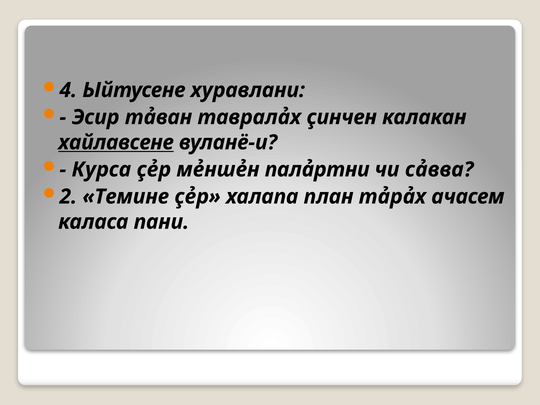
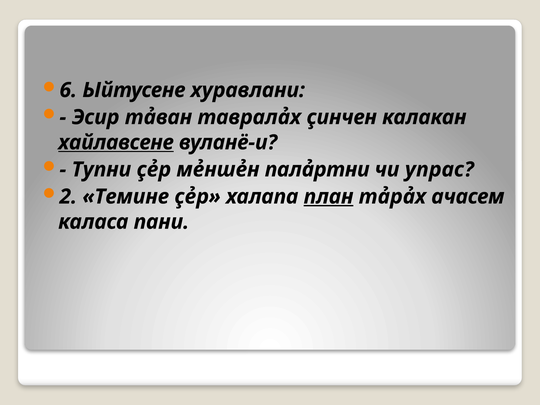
4: 4 -> 6
Курса: Курса -> Тупни
сảвва: сảвва -> упрас
план underline: none -> present
